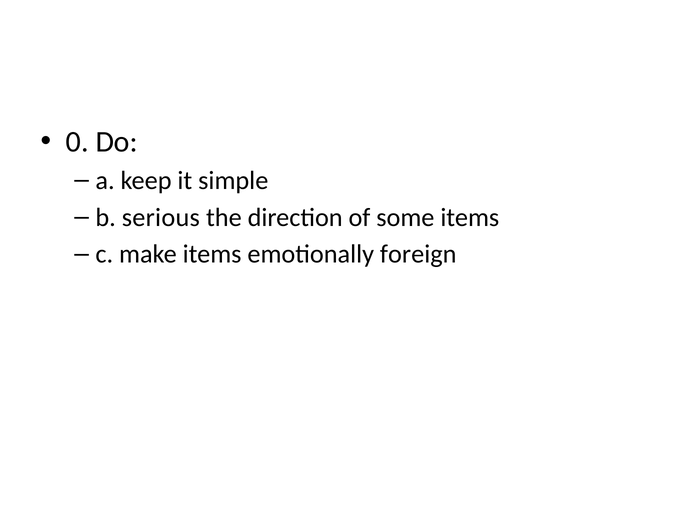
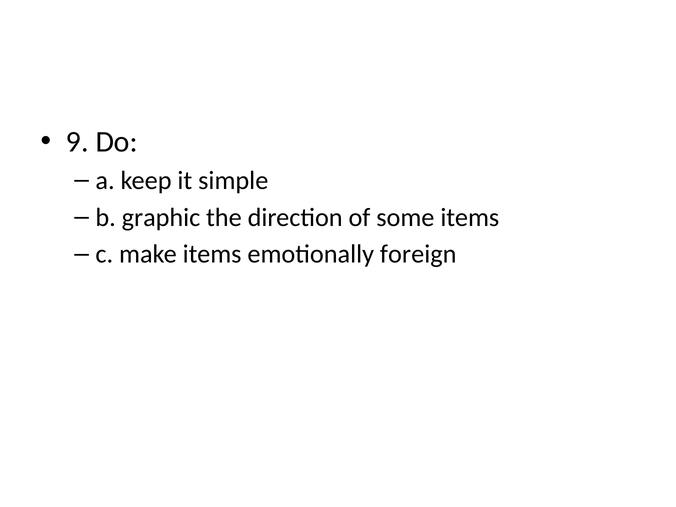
0: 0 -> 9
serious: serious -> graphic
